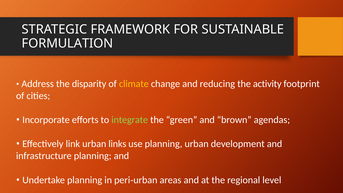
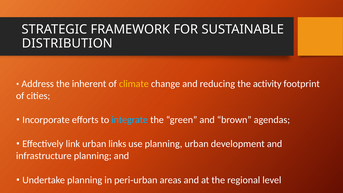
FORMULATION: FORMULATION -> DISTRIBUTION
disparity: disparity -> inherent
integrate colour: light green -> light blue
